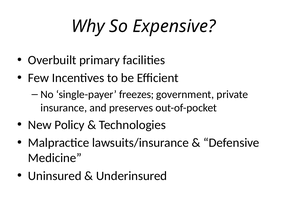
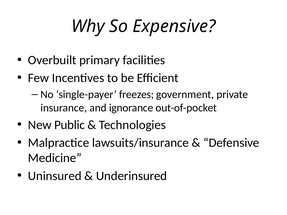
preserves: preserves -> ignorance
Policy: Policy -> Public
